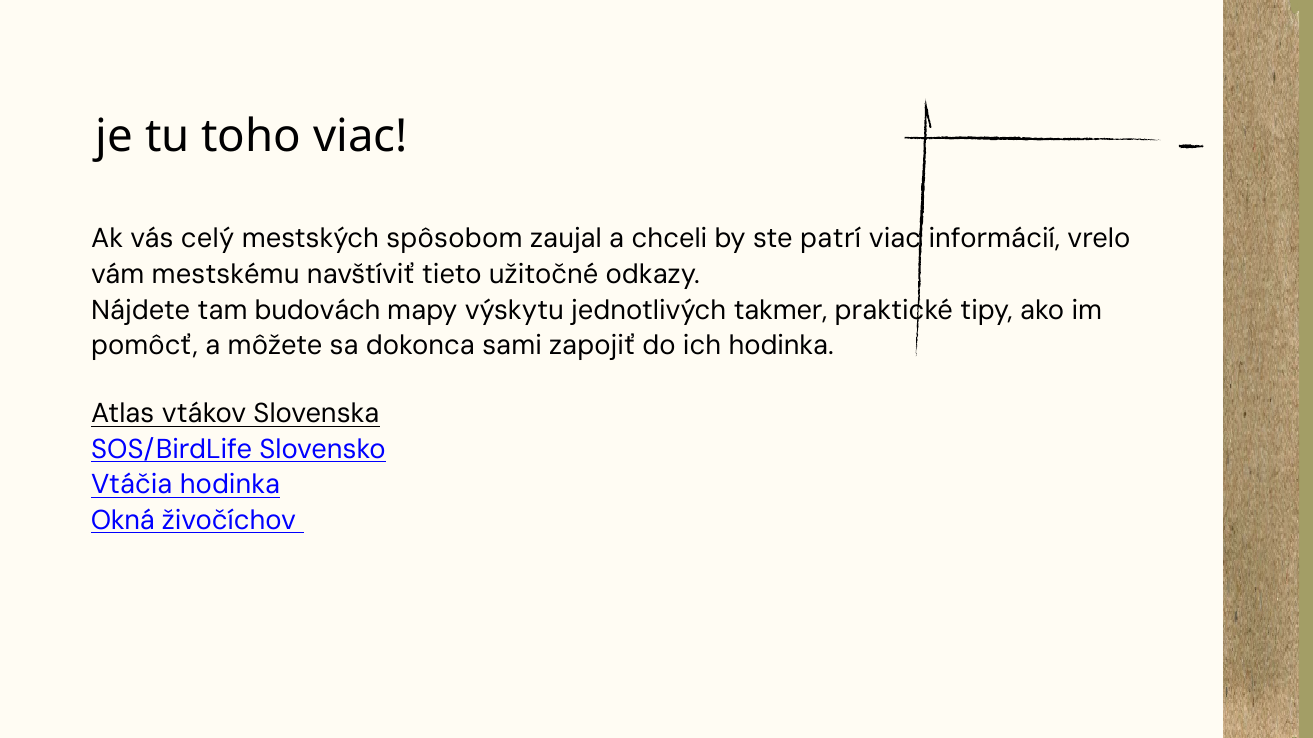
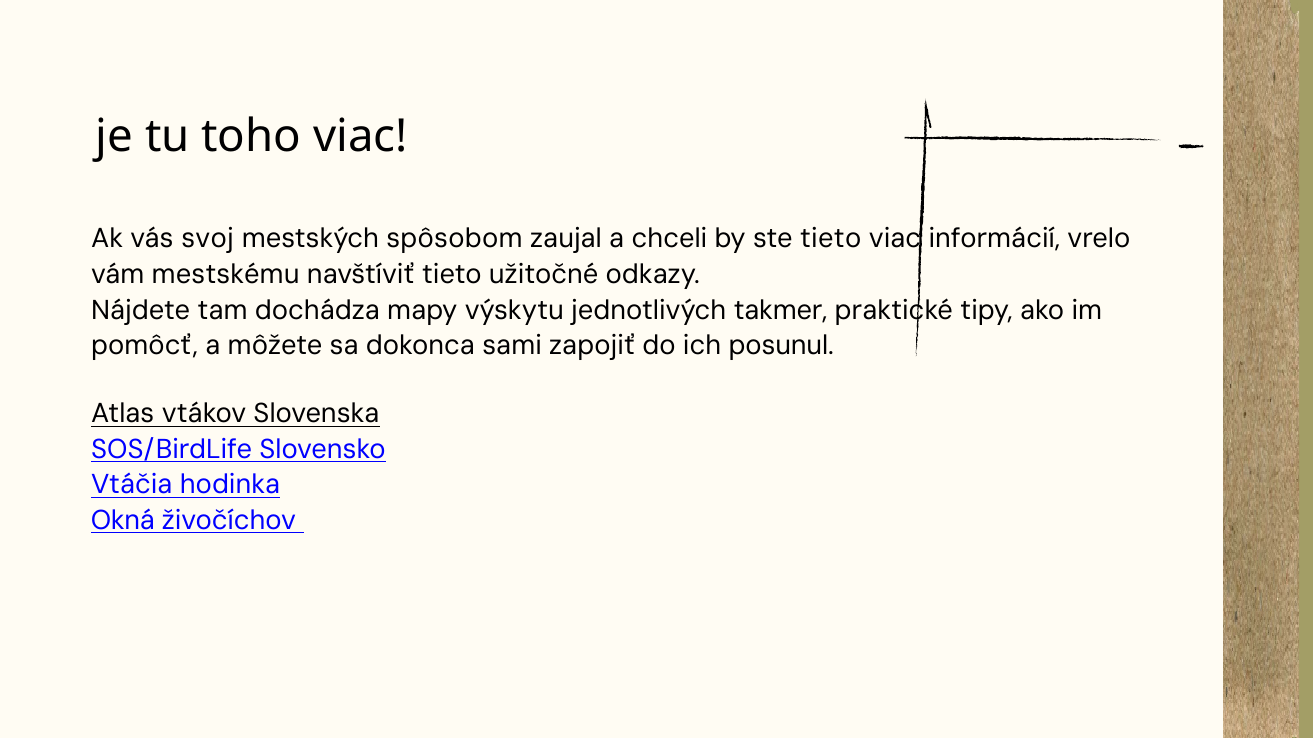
celý: celý -> svoj
ste patrí: patrí -> tieto
budovách: budovách -> dochádza
ich hodinka: hodinka -> posunul
